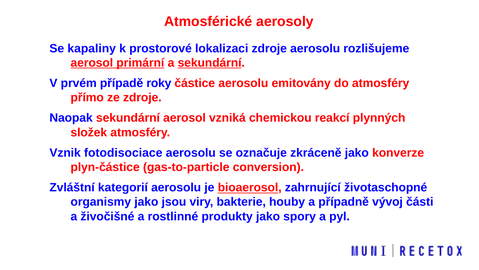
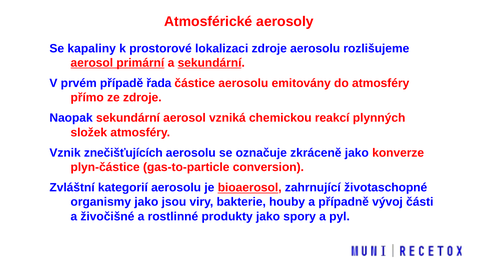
roky: roky -> řada
fotodisociace: fotodisociace -> znečišťujících
